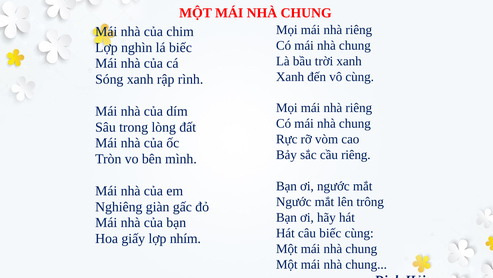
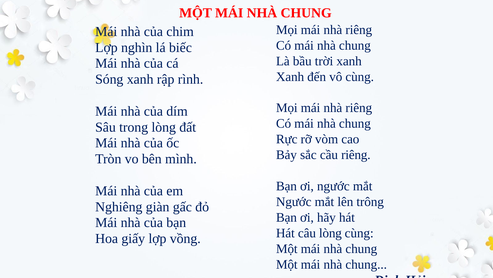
câu biếc: biếc -> lòng
nhím: nhím -> vồng
